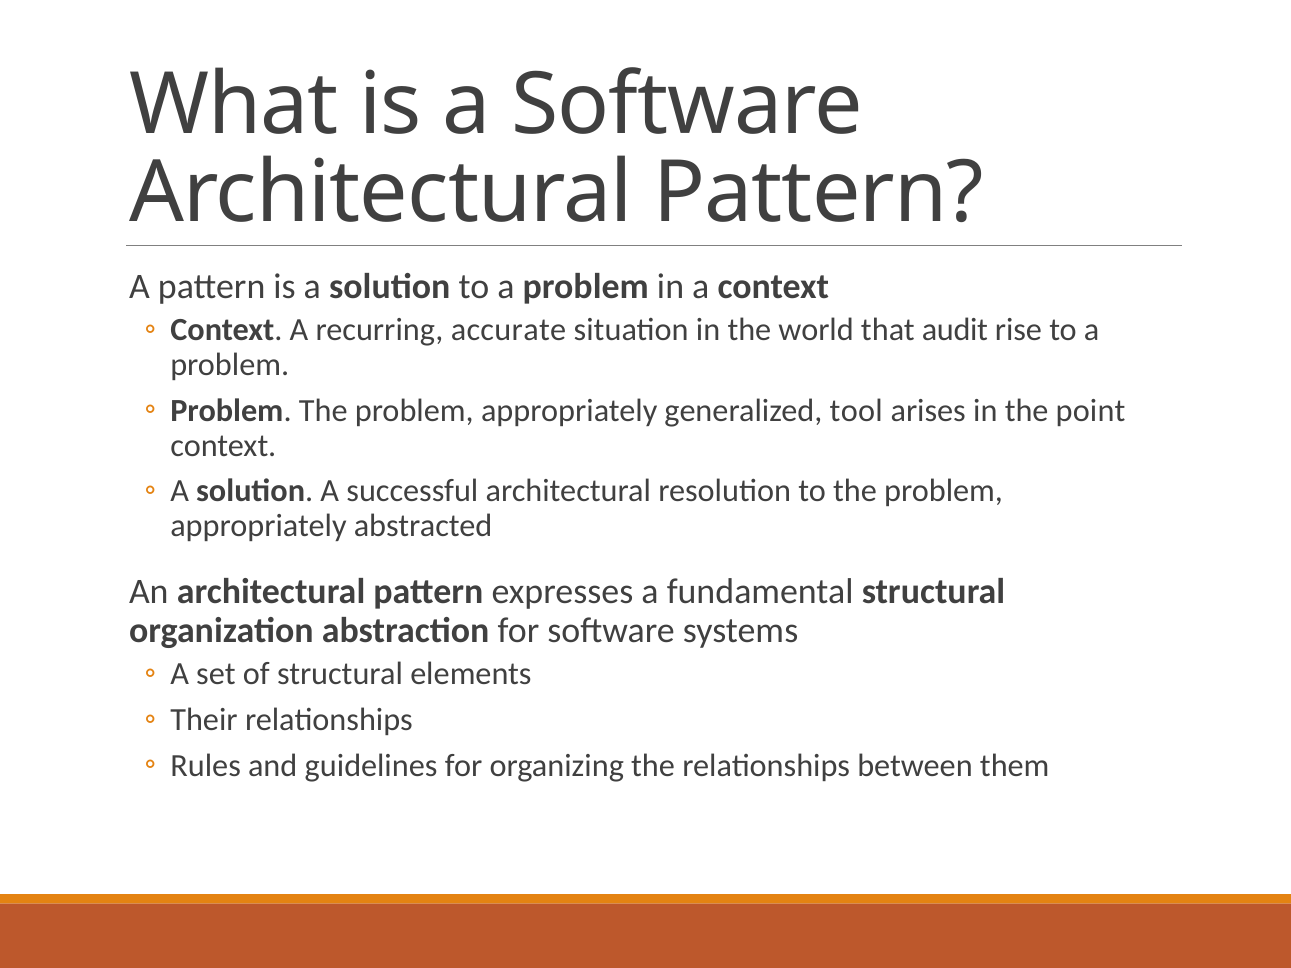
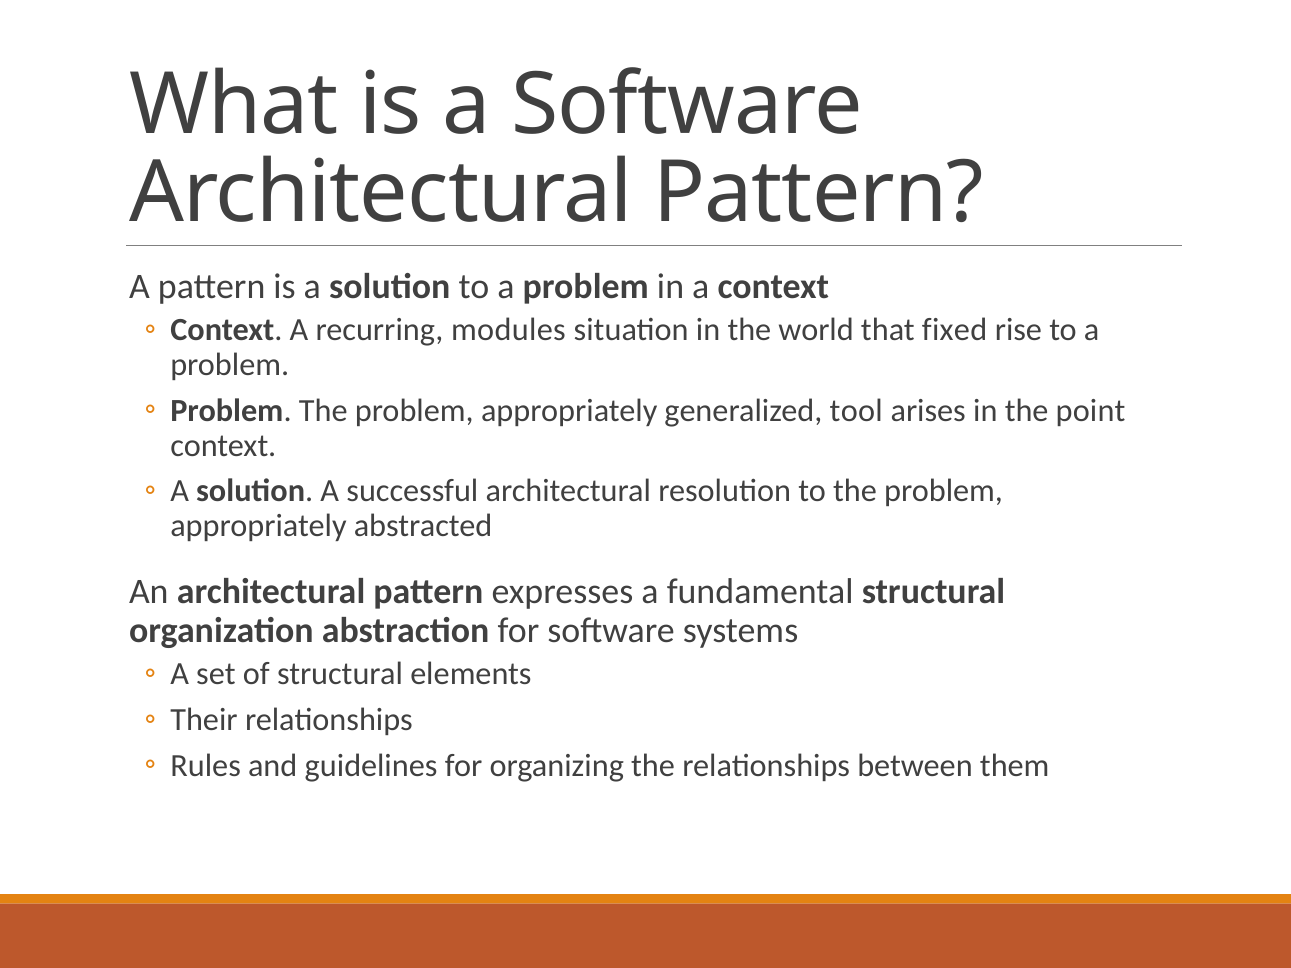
accurate: accurate -> modules
audit: audit -> fixed
